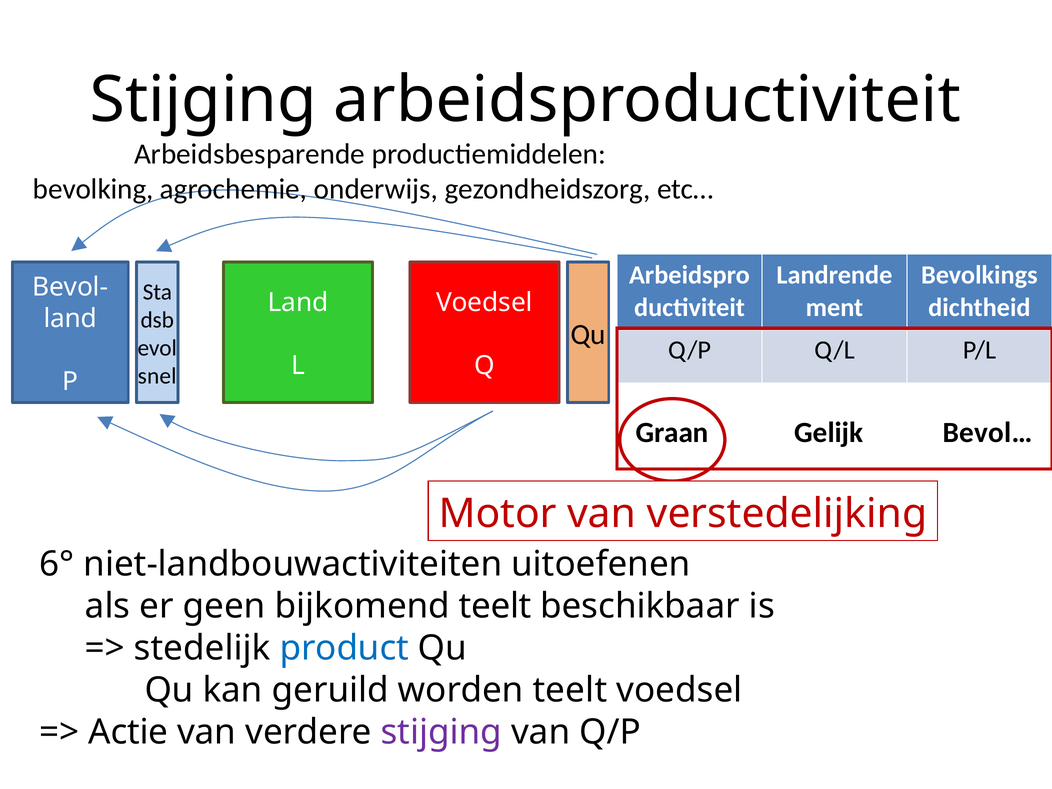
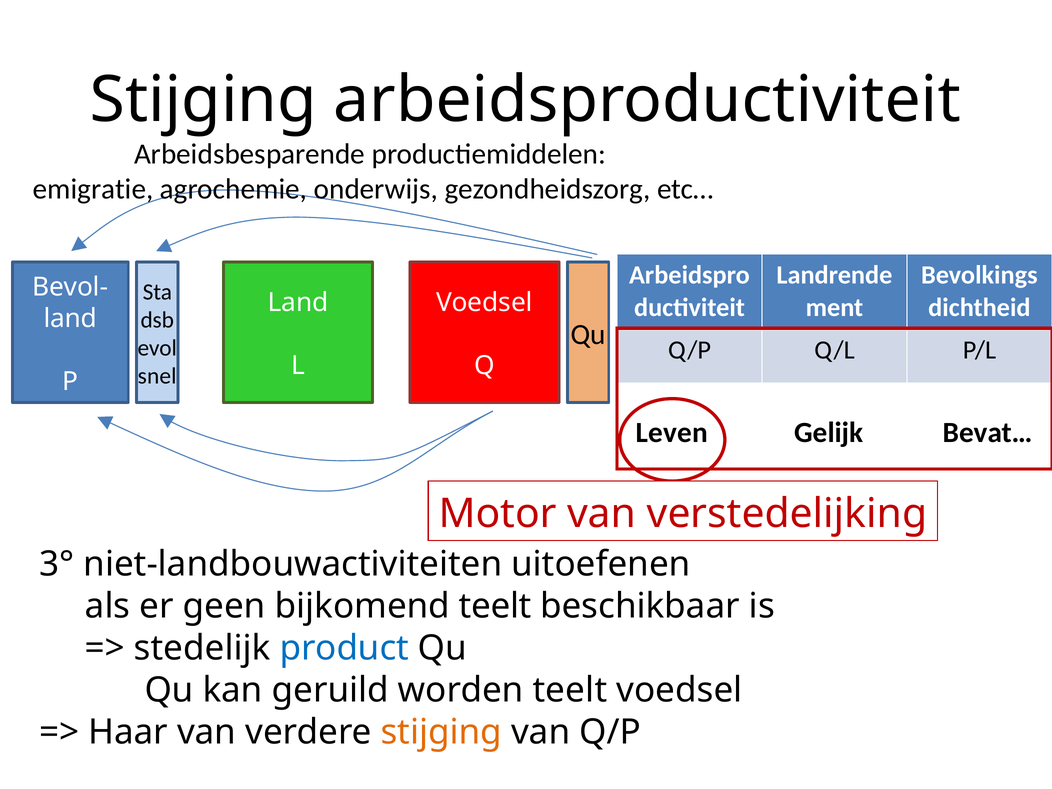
bevolking: bevolking -> emigratie
Graan: Graan -> Leven
Bevol…: Bevol… -> Bevat…
6°: 6° -> 3°
Actie: Actie -> Haar
stijging at (441, 732) colour: purple -> orange
